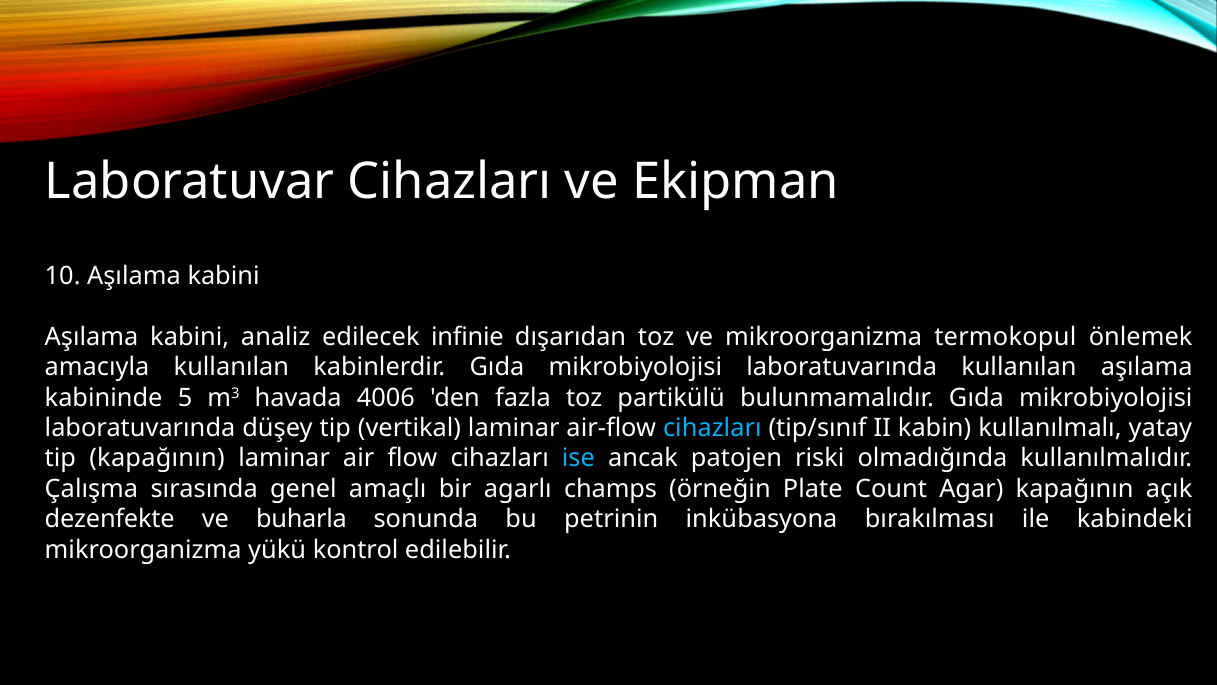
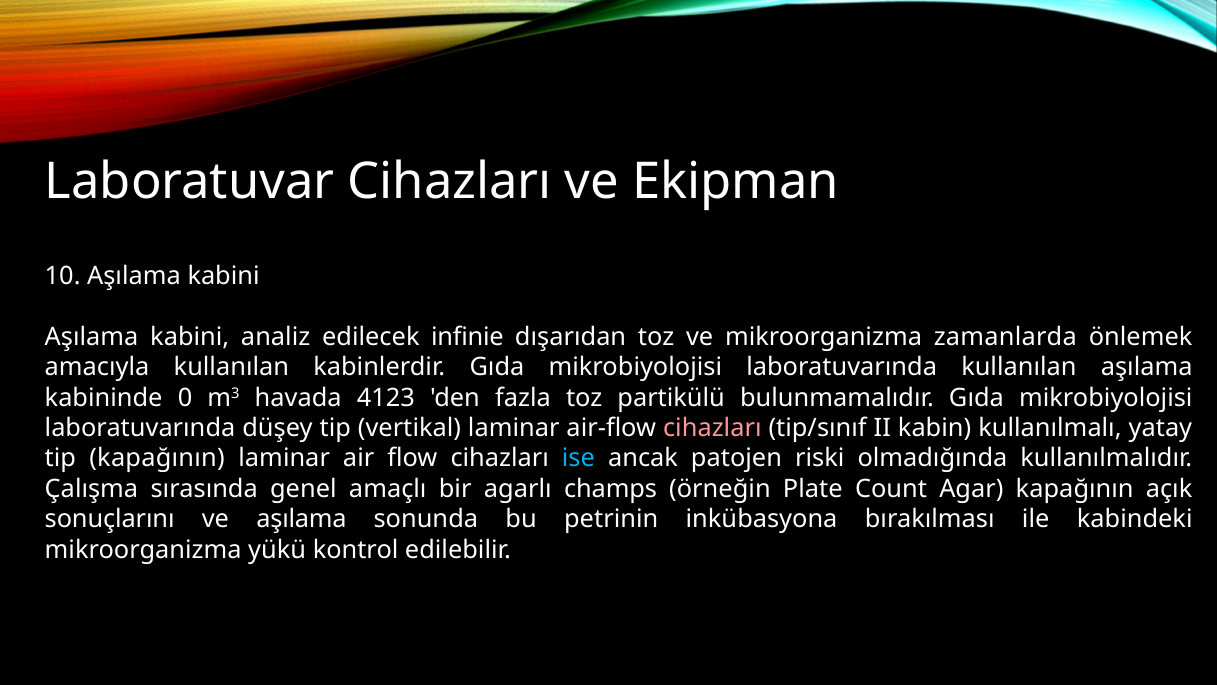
termokopul: termokopul -> zamanlarda
5: 5 -> 0
4006: 4006 -> 4123
cihazları at (712, 428) colour: light blue -> pink
dezenfekte: dezenfekte -> sonuçlarını
ve buharla: buharla -> aşılama
